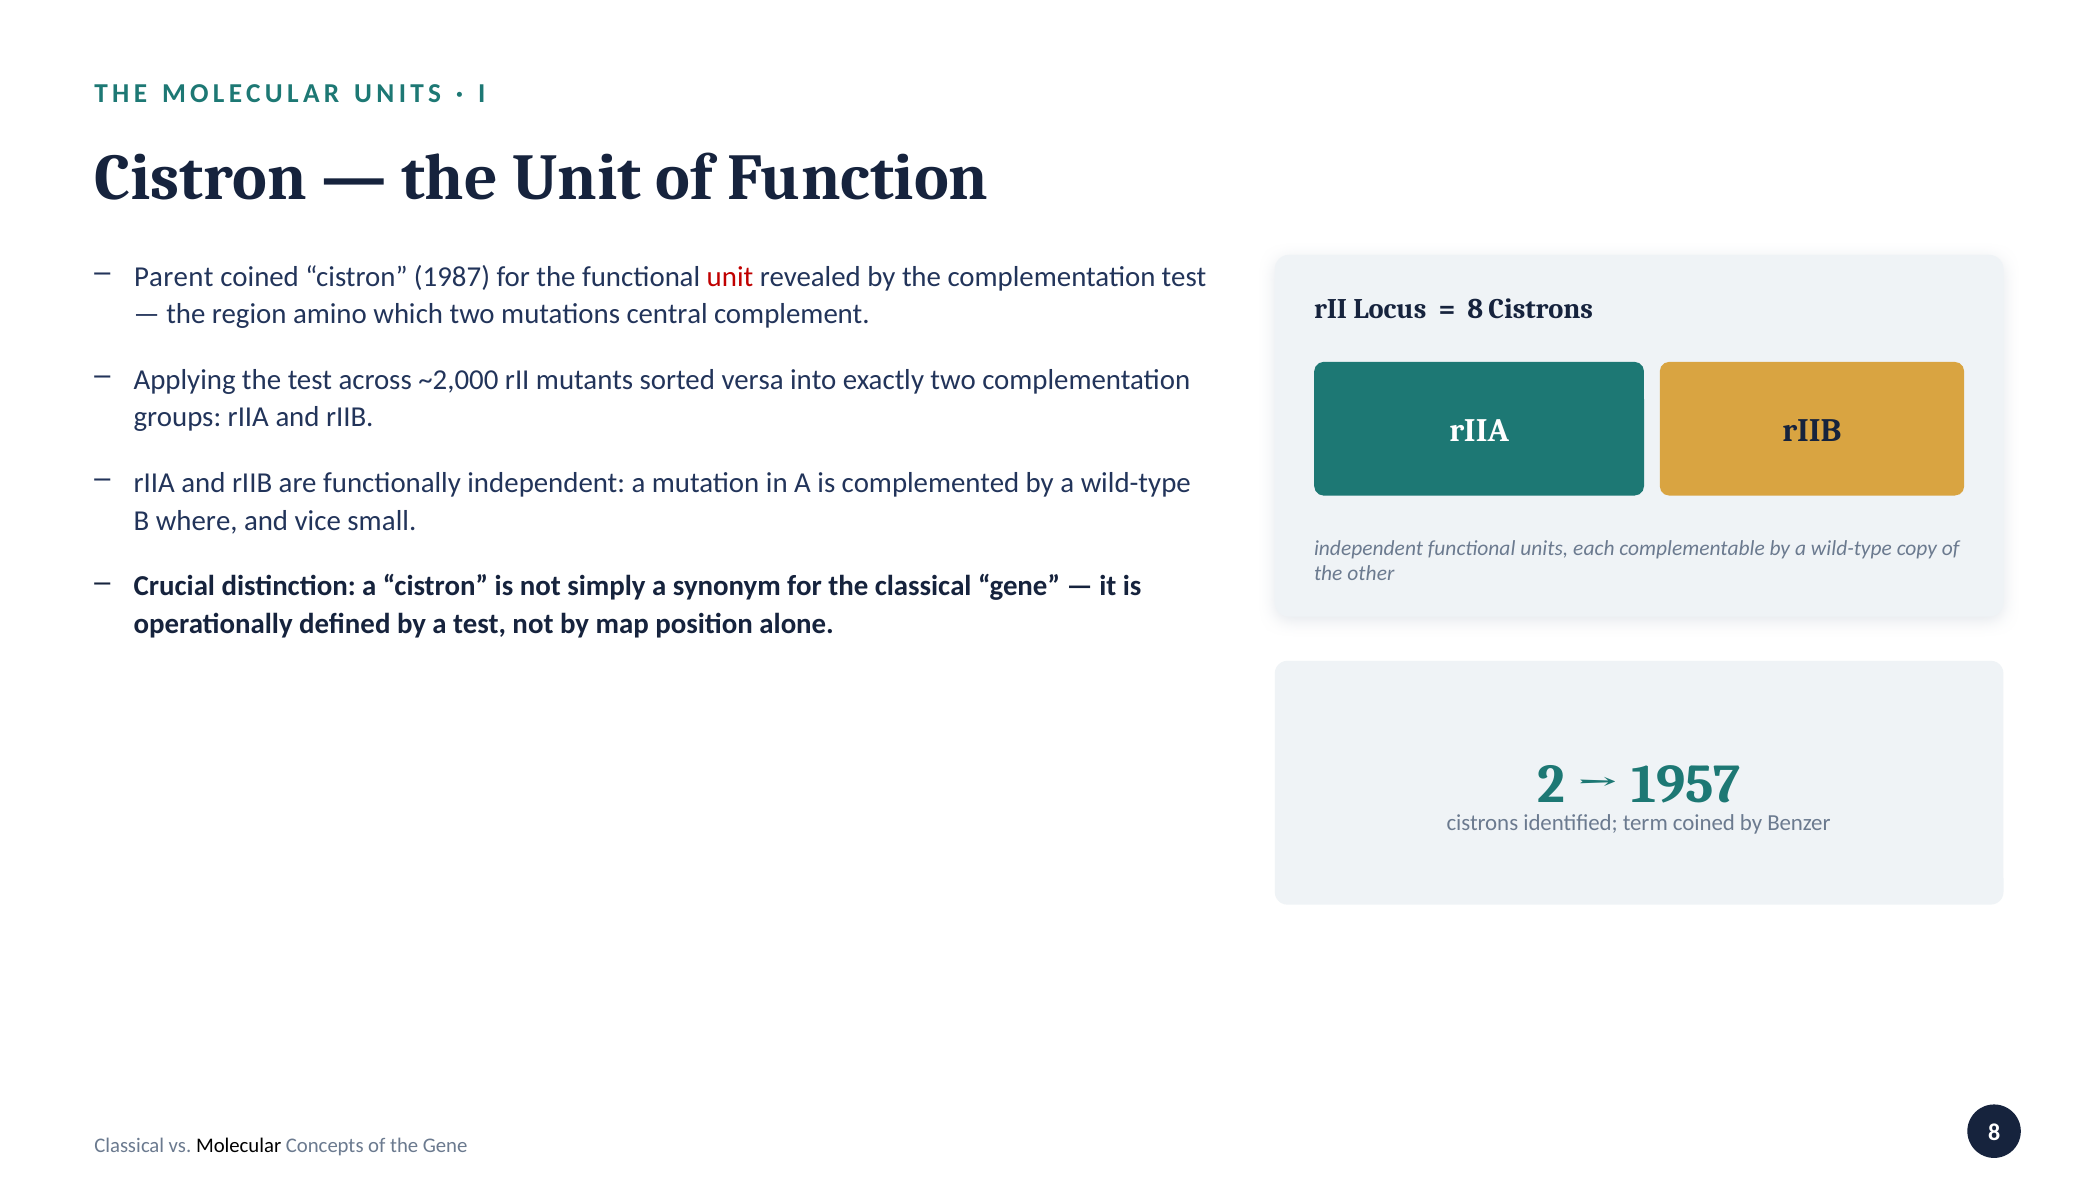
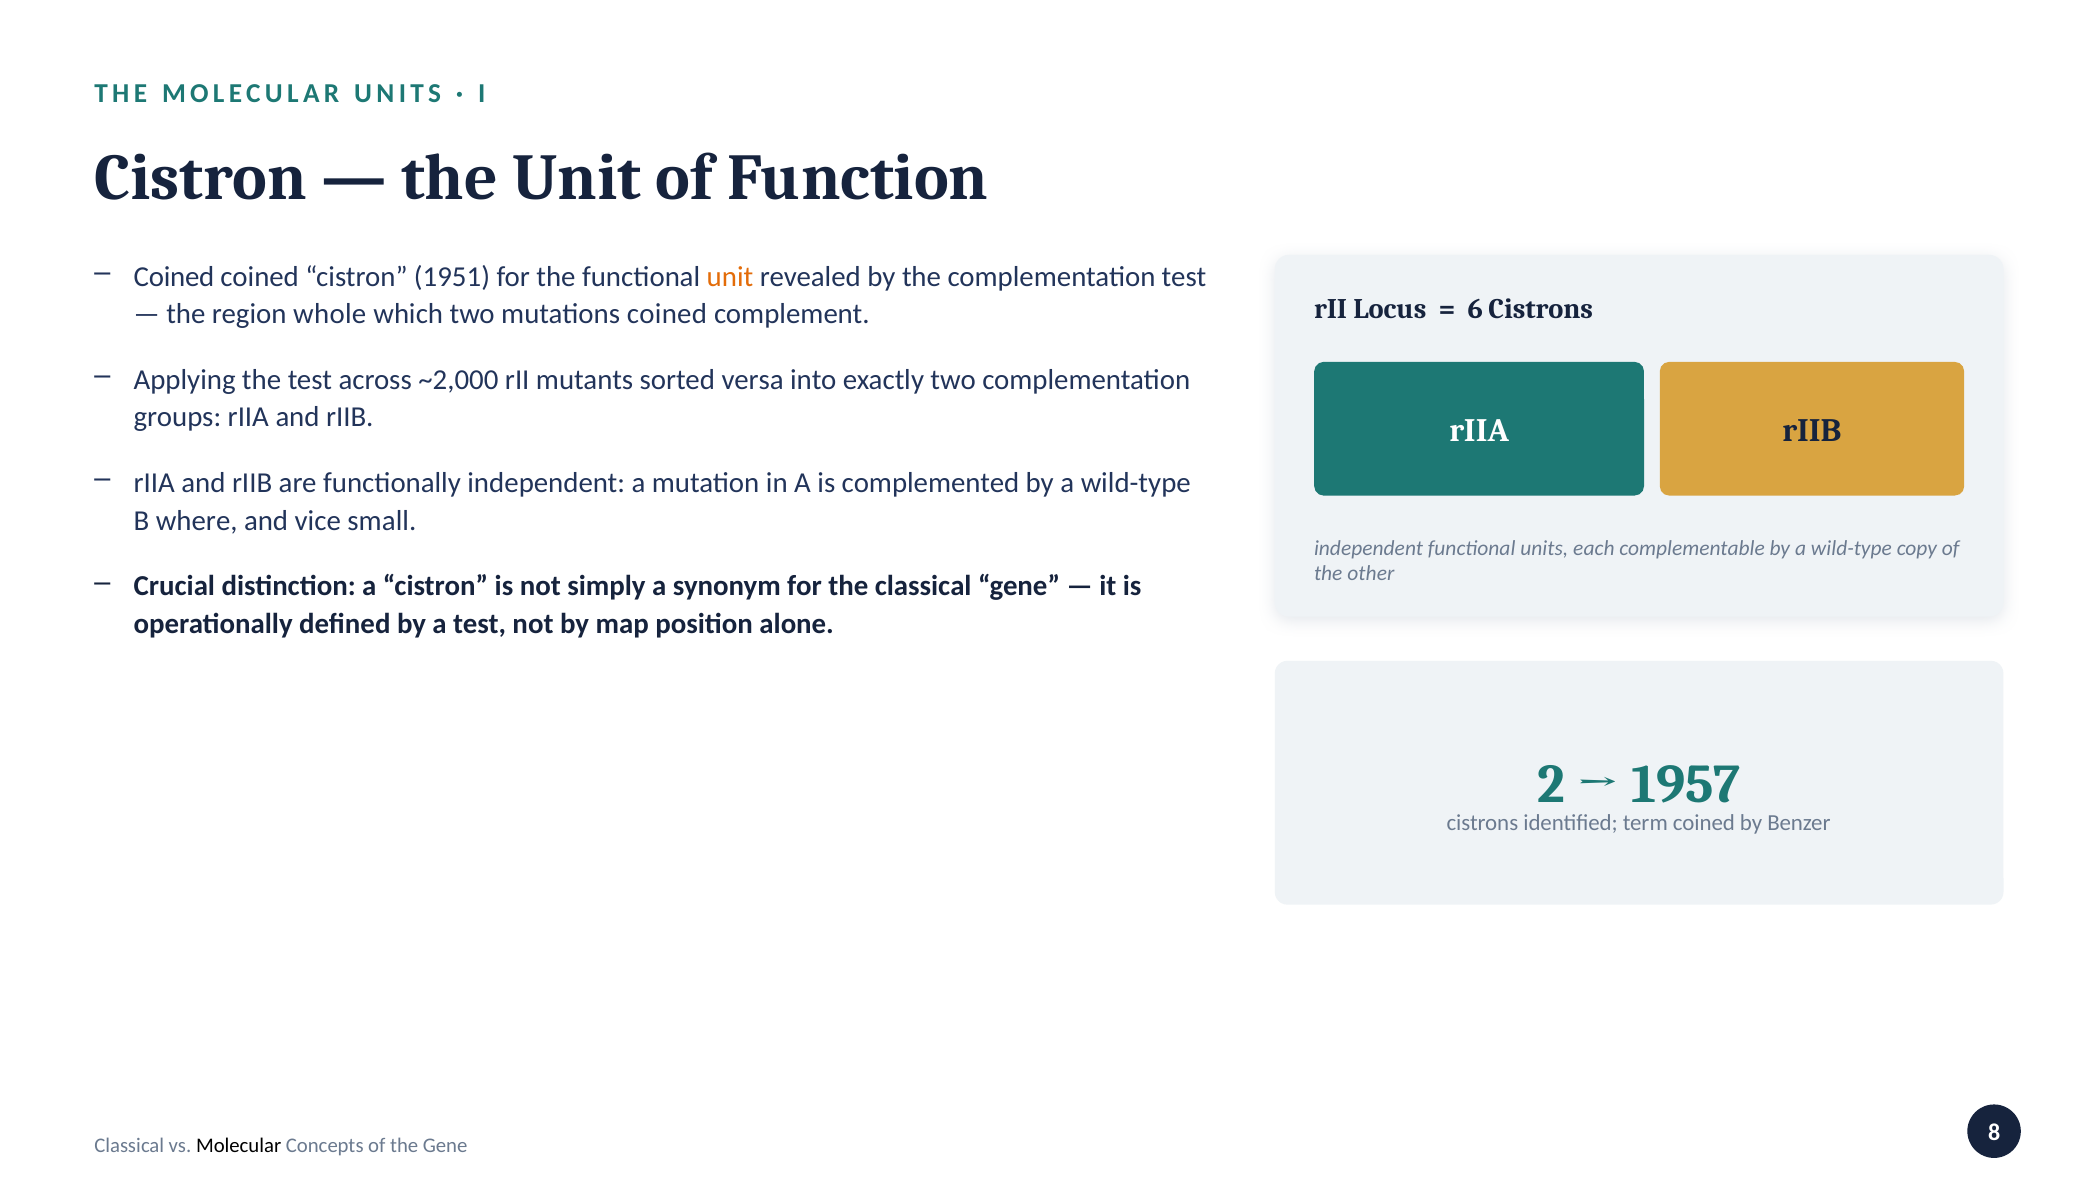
Parent at (174, 277): Parent -> Coined
1987: 1987 -> 1951
unit at (730, 277) colour: red -> orange
8 at (1475, 310): 8 -> 6
amino: amino -> whole
mutations central: central -> coined
